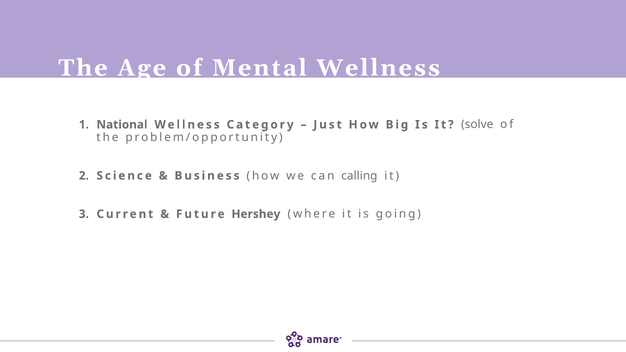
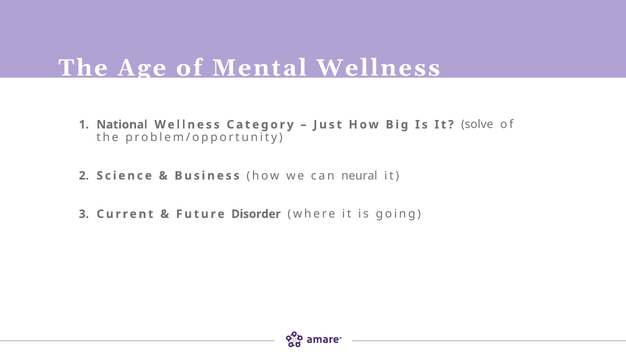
calling: calling -> neural
Hershey: Hershey -> Disorder
